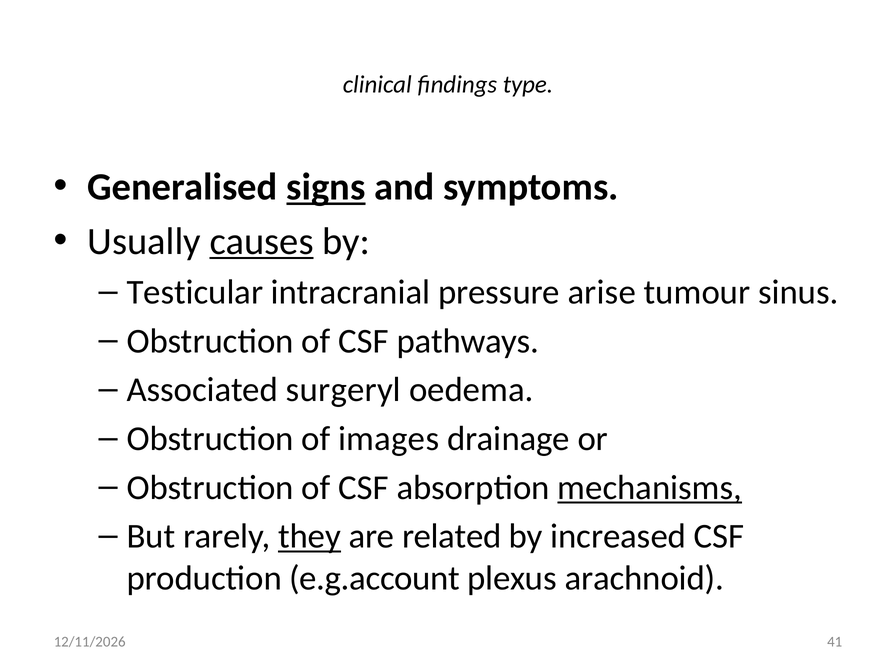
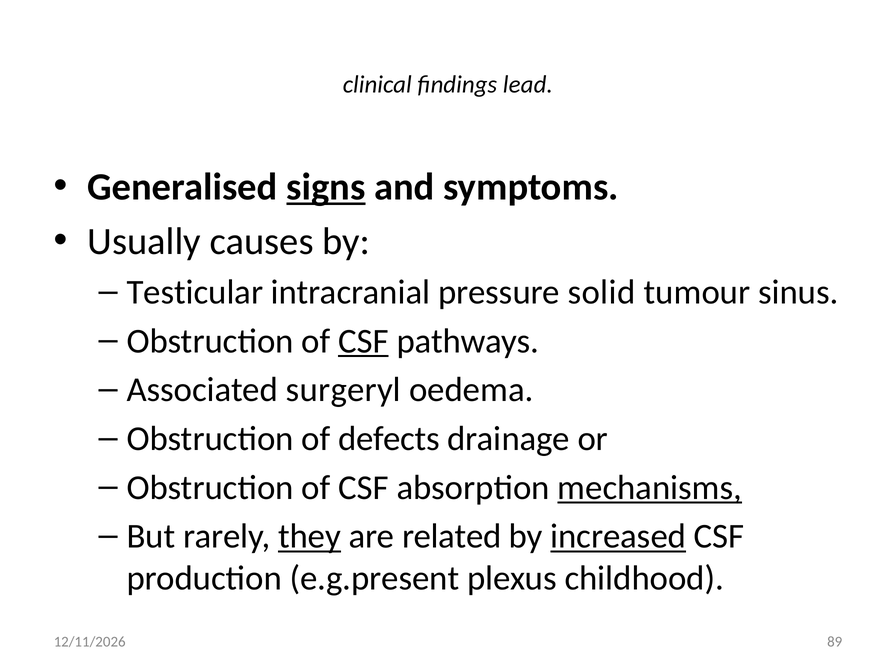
type: type -> lead
causes underline: present -> none
arise: arise -> solid
CSF at (363, 341) underline: none -> present
images: images -> defects
increased underline: none -> present
e.g.account: e.g.account -> e.g.present
arachnoid: arachnoid -> childhood
41: 41 -> 89
